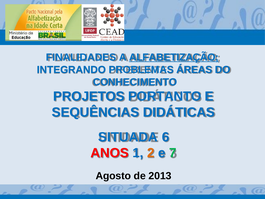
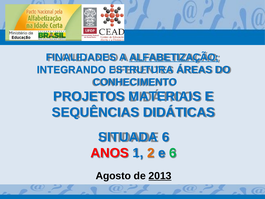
PROBLEMAS: PROBLEMAS -> ESTRUTURA
PORTANTO: PORTANTO -> MATERIAIS
e 7: 7 -> 6
2013 underline: none -> present
